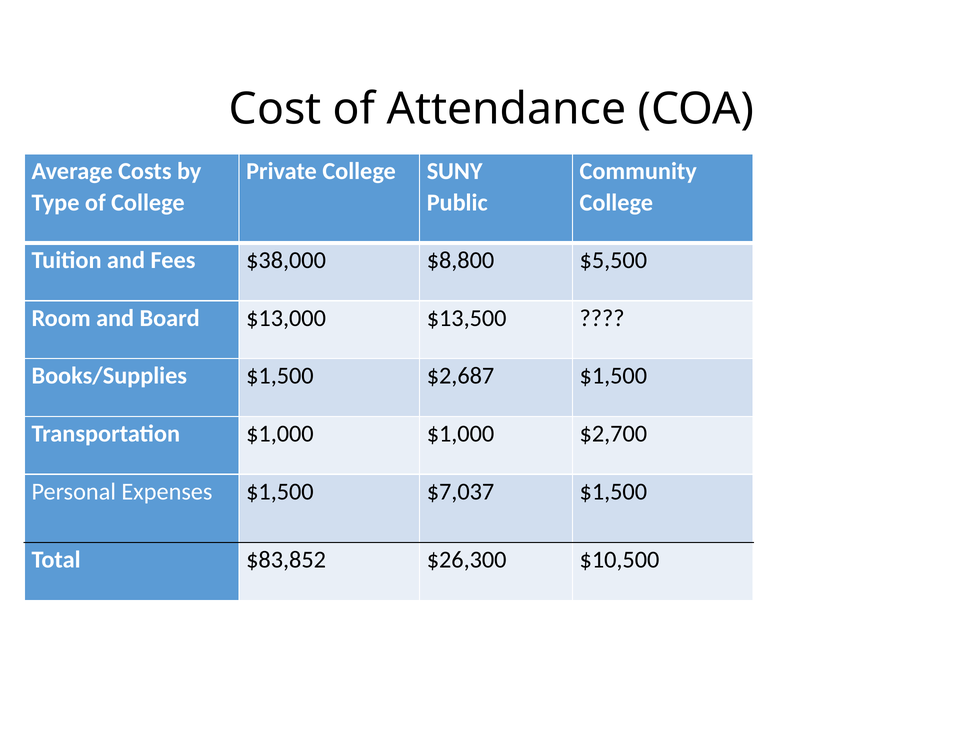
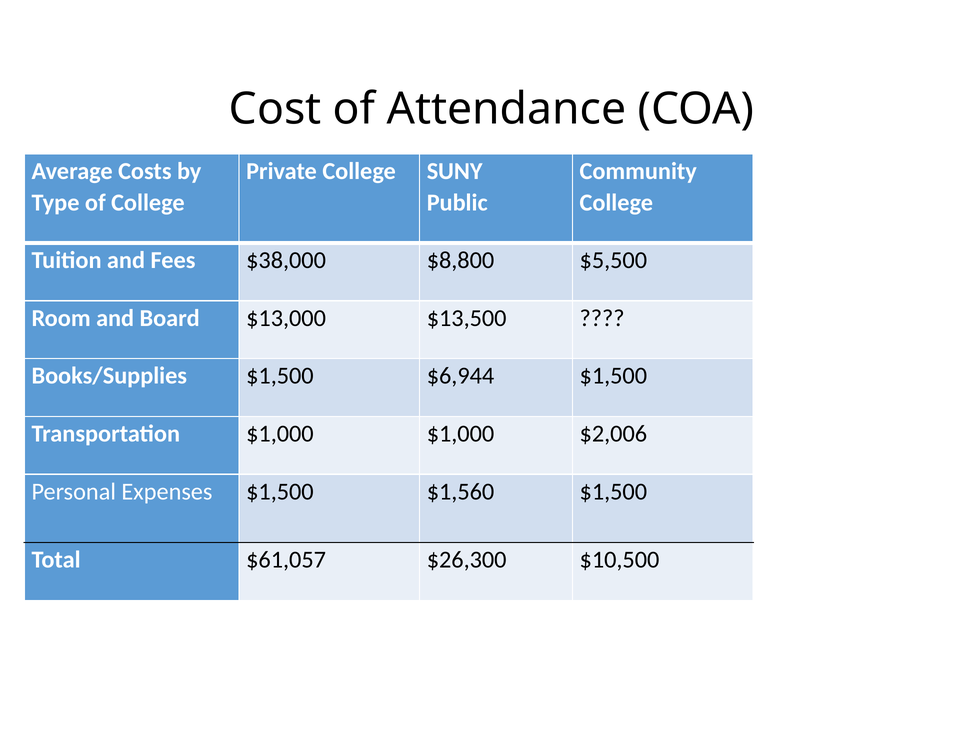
$2,687: $2,687 -> $6,944
$2,700: $2,700 -> $2,006
$7,037: $7,037 -> $1,560
$83,852: $83,852 -> $61,057
